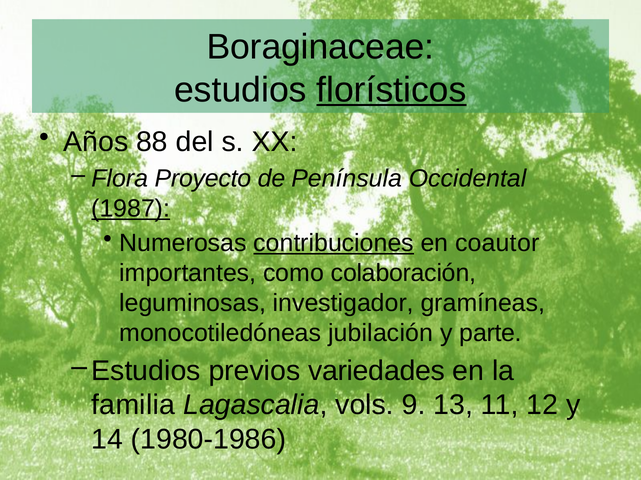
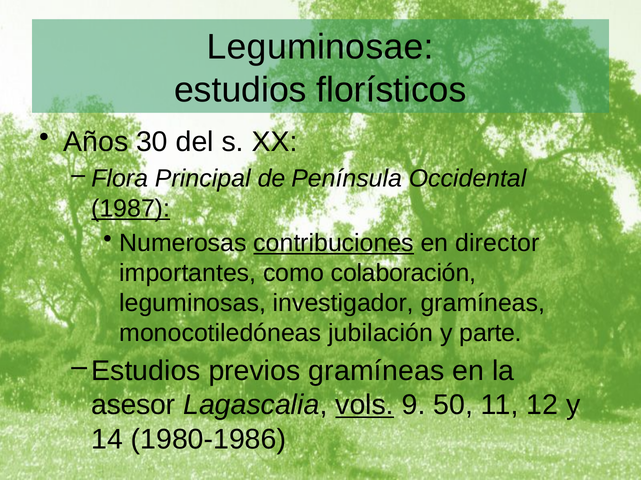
Boraginaceae: Boraginaceae -> Leguminosae
florísticos underline: present -> none
88: 88 -> 30
Proyecto: Proyecto -> Principal
coautor: coautor -> director
previos variedades: variedades -> gramíneas
familia: familia -> asesor
vols underline: none -> present
13: 13 -> 50
